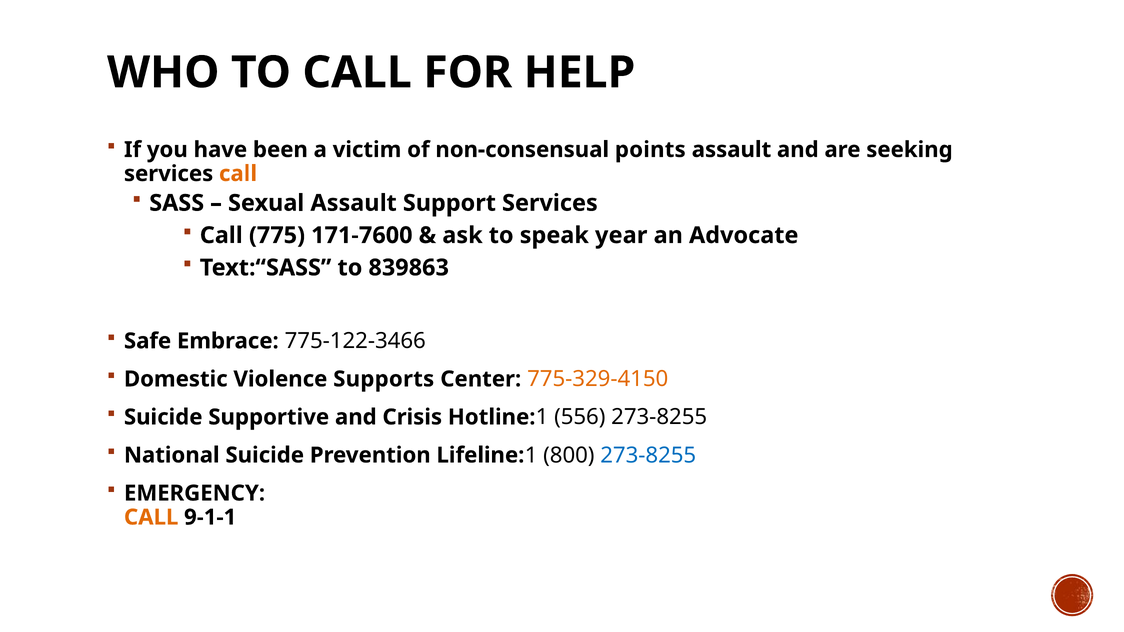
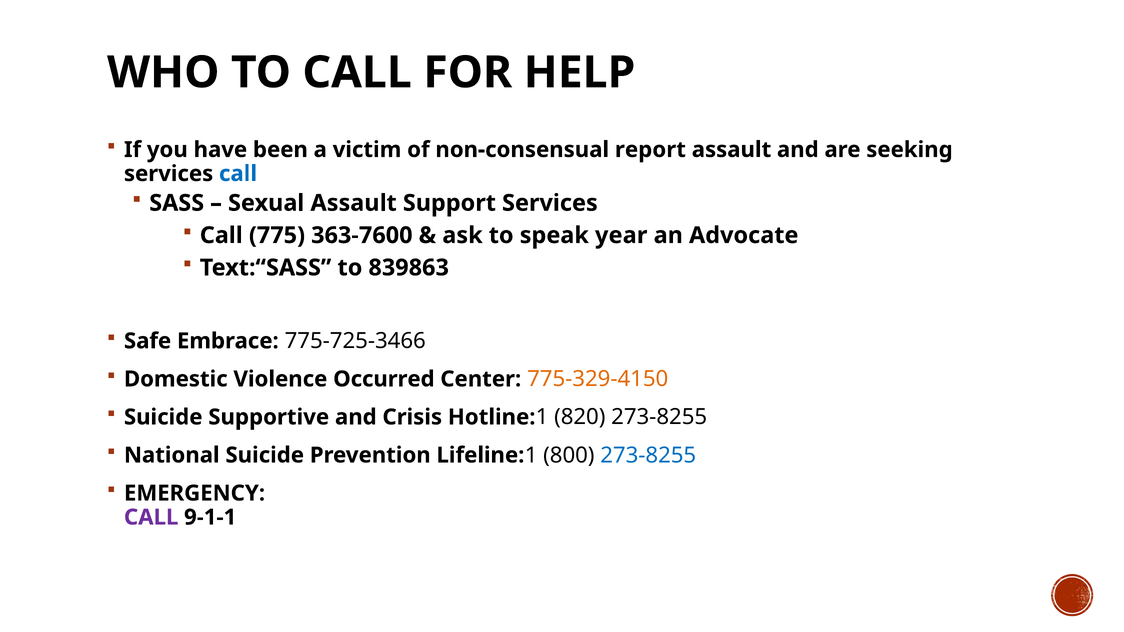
points: points -> report
call at (238, 174) colour: orange -> blue
171-7600: 171-7600 -> 363-7600
775-122-3466: 775-122-3466 -> 775-725-3466
Supports: Supports -> Occurred
556: 556 -> 820
CALL at (151, 517) colour: orange -> purple
